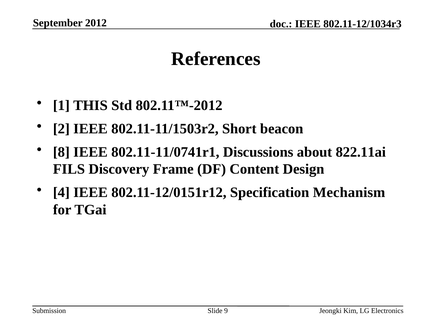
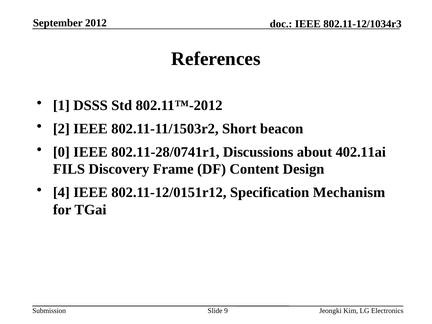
THIS: THIS -> DSSS
8: 8 -> 0
802.11-11/0741r1: 802.11-11/0741r1 -> 802.11-28/0741r1
822.11ai: 822.11ai -> 402.11ai
